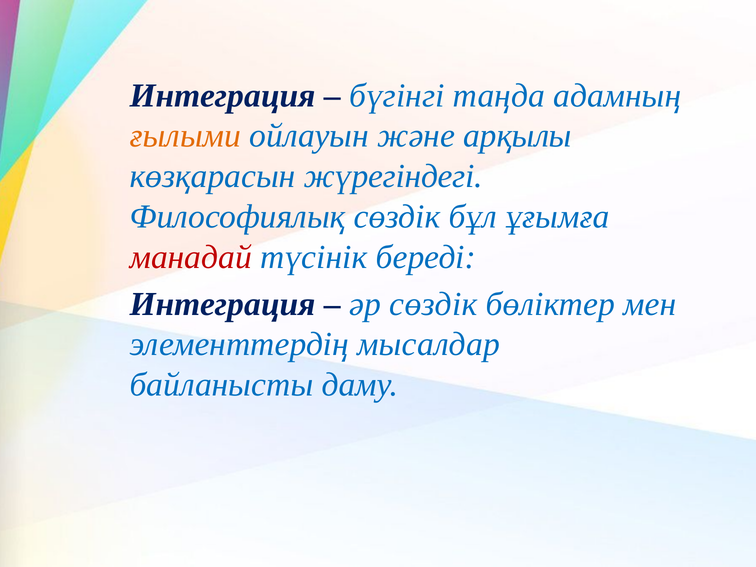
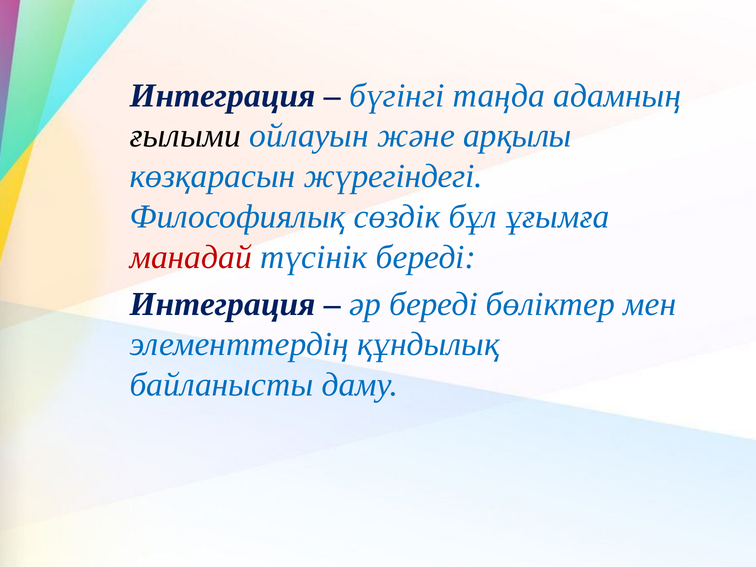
ғылыми colour: orange -> black
әр сөздік: сөздік -> береді
мысалдар: мысалдар -> құндылық
